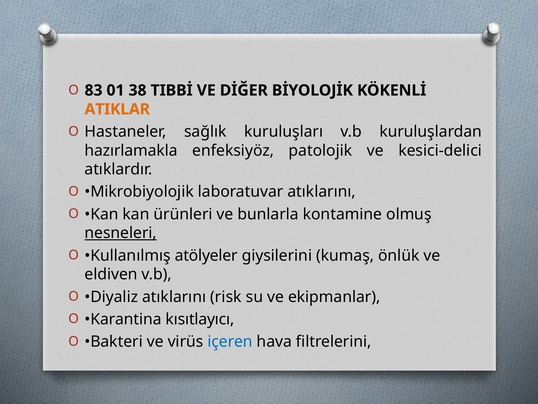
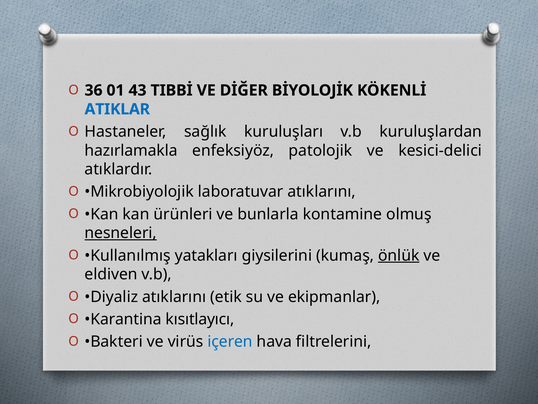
83: 83 -> 36
38: 38 -> 43
ATIKLAR colour: orange -> blue
atölyeler: atölyeler -> yatakları
önlük underline: none -> present
risk: risk -> etik
